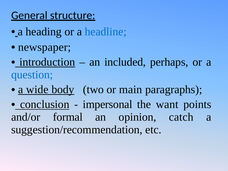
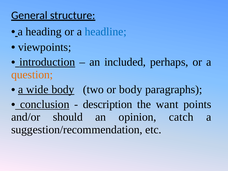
newspaper: newspaper -> viewpoints
question colour: blue -> orange
or main: main -> body
impersonal: impersonal -> description
formal: formal -> should
